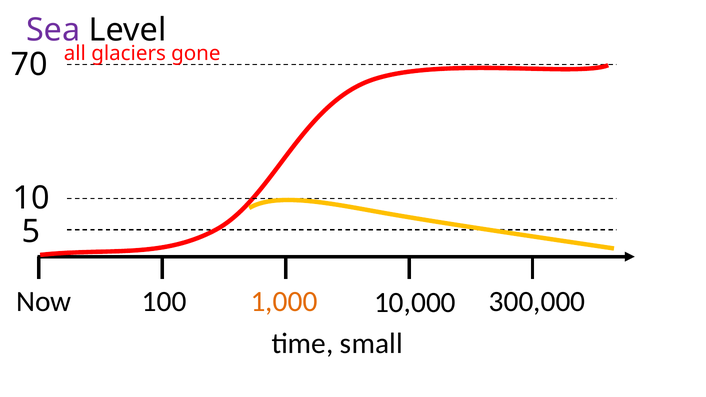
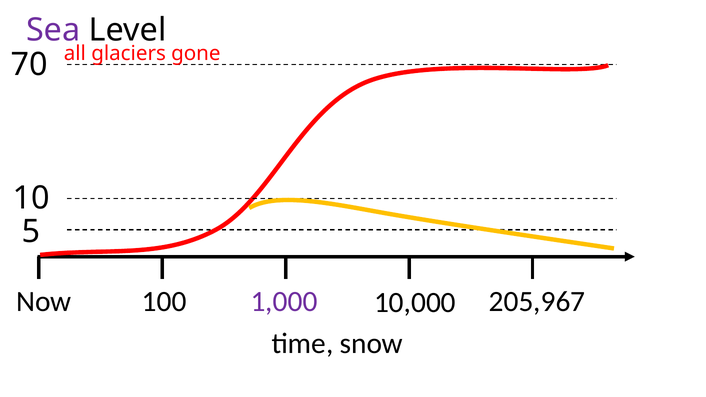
1,000 colour: orange -> purple
300,000: 300,000 -> 205,967
Melting: Melting -> Studies
small: small -> snow
